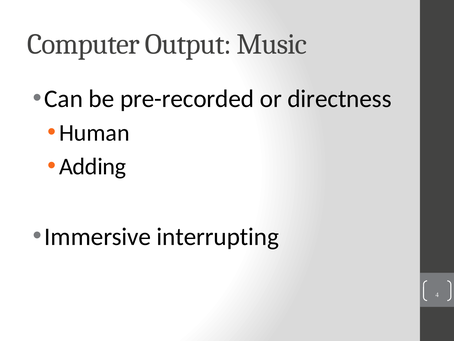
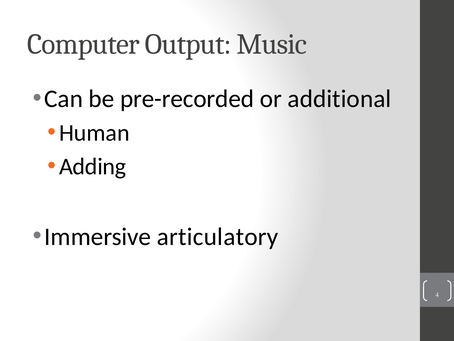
directness: directness -> additional
interrupting: interrupting -> articulatory
